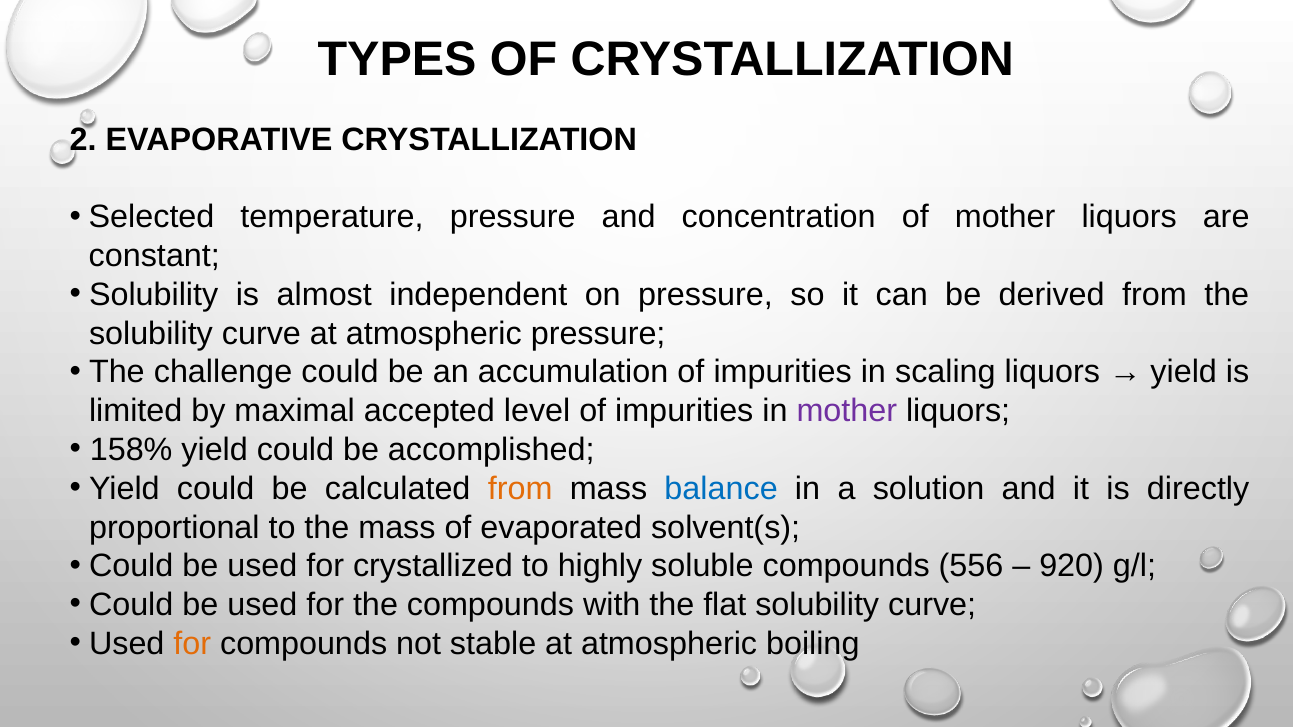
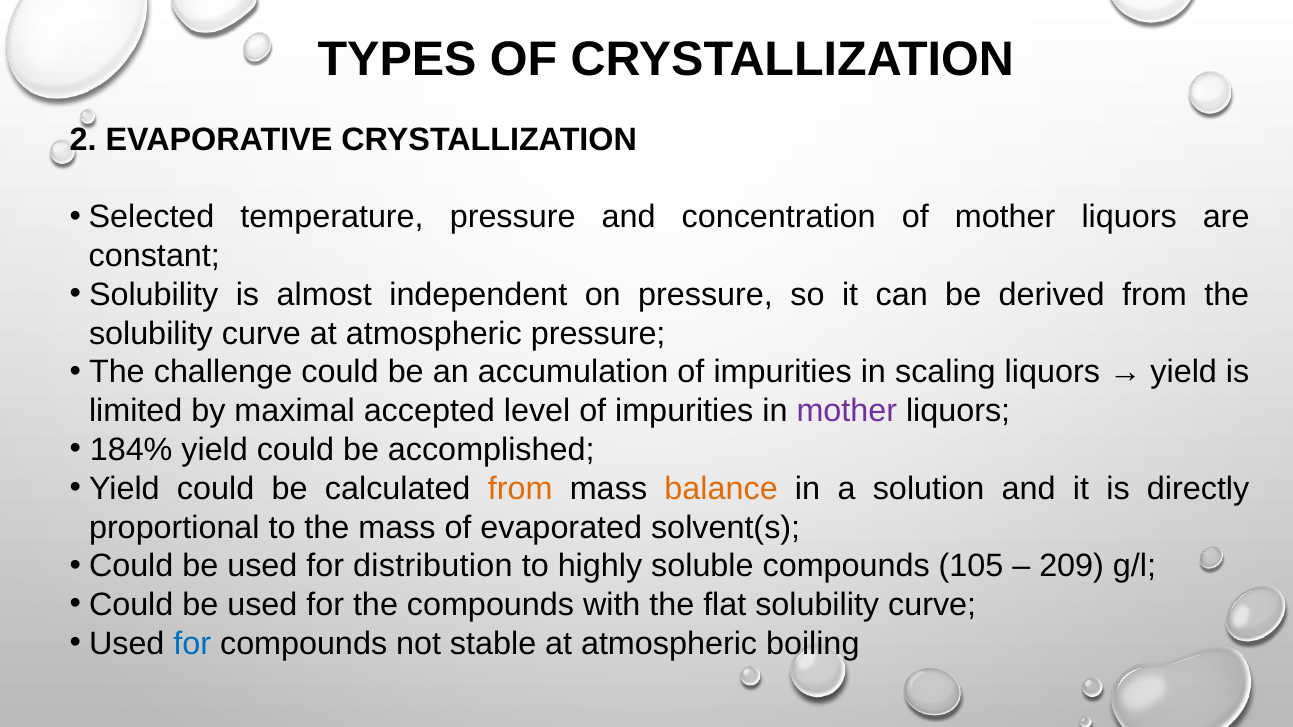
158%: 158% -> 184%
balance colour: blue -> orange
crystallized: crystallized -> distribution
556: 556 -> 105
920: 920 -> 209
for at (192, 644) colour: orange -> blue
